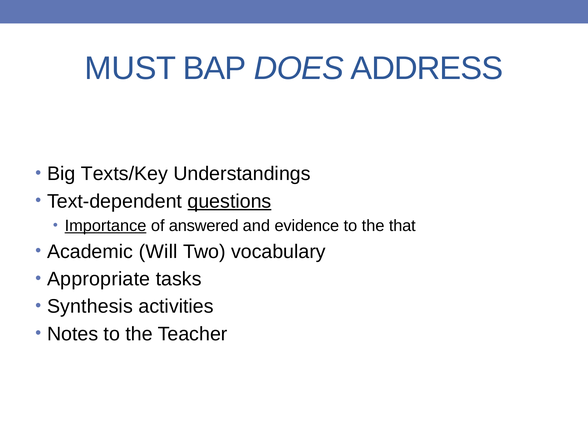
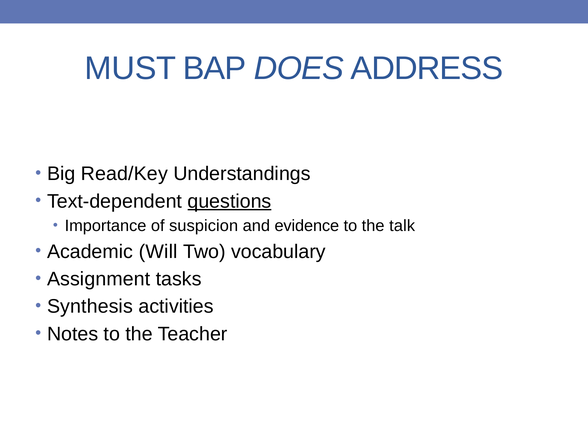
Texts/Key: Texts/Key -> Read/Key
Importance underline: present -> none
answered: answered -> suspicion
that: that -> talk
Appropriate: Appropriate -> Assignment
